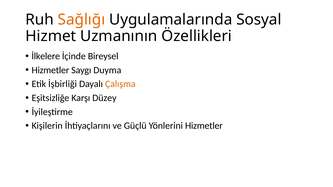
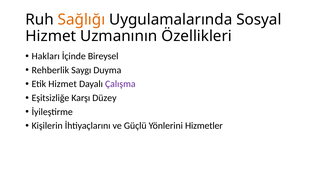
İlkelere: İlkelere -> Hakları
Hizmetler at (50, 70): Hizmetler -> Rehberlik
Etik İşbirliği: İşbirliği -> Hizmet
Çalışma colour: orange -> purple
